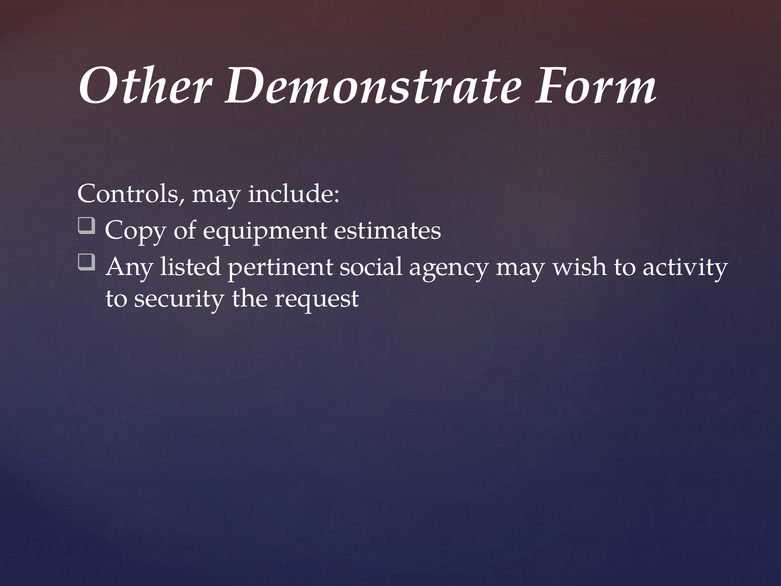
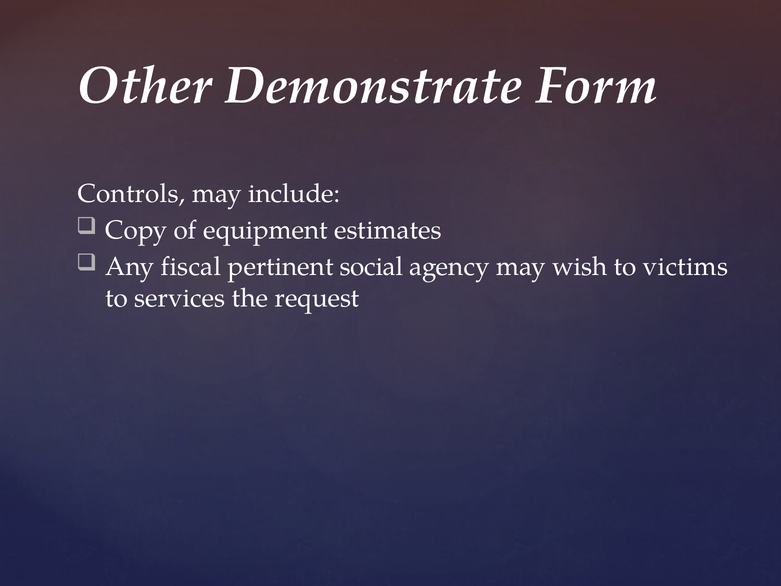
listed: listed -> fiscal
activity: activity -> victims
security: security -> services
